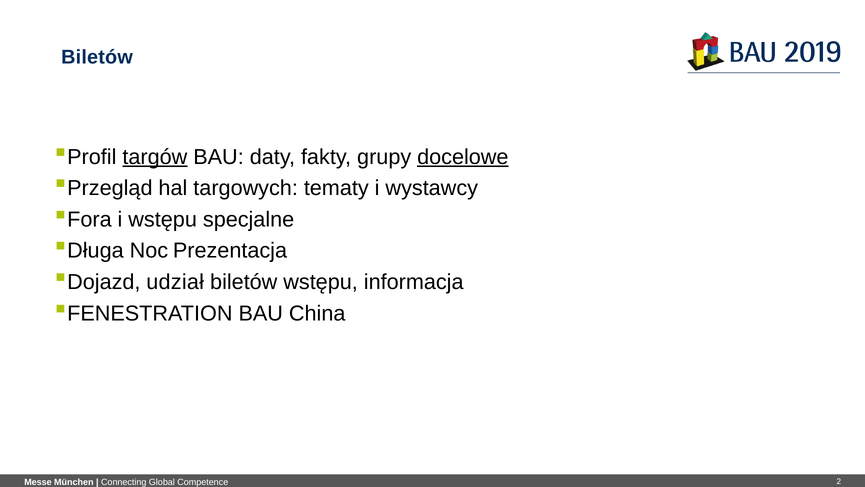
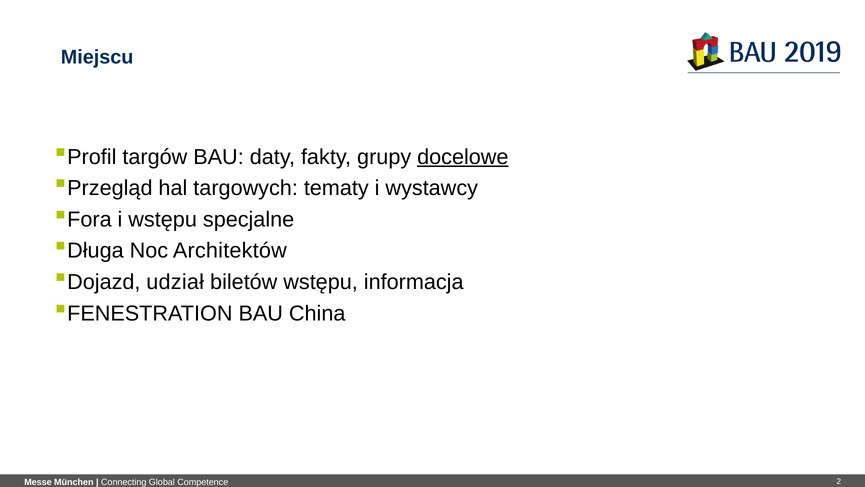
Biletów at (97, 57): Biletów -> Miejscu
targów underline: present -> none
Prezentacja: Prezentacja -> Architektów
